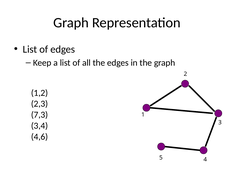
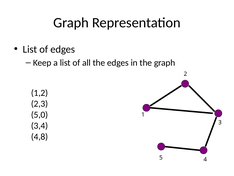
7,3: 7,3 -> 5,0
4,6: 4,6 -> 4,8
